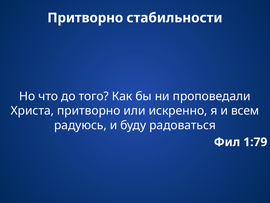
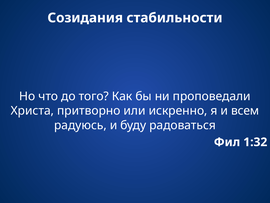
Притворно at (85, 18): Притворно -> Созидания
1:79: 1:79 -> 1:32
